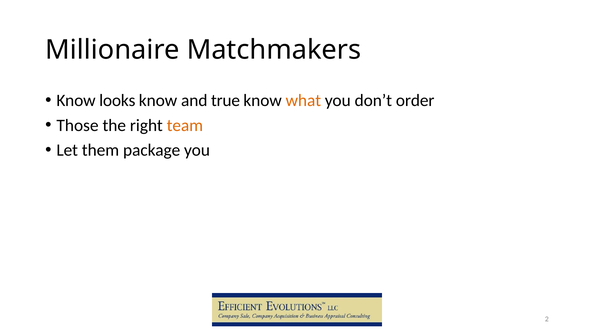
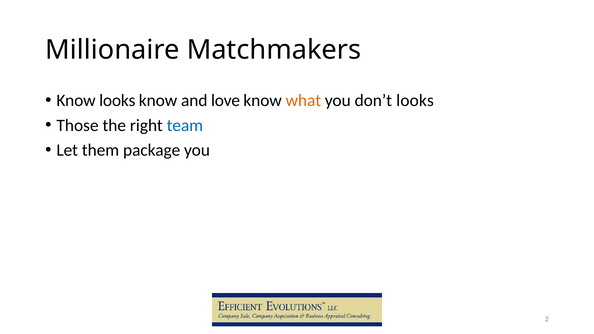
true: true -> love
don’t order: order -> looks
team colour: orange -> blue
